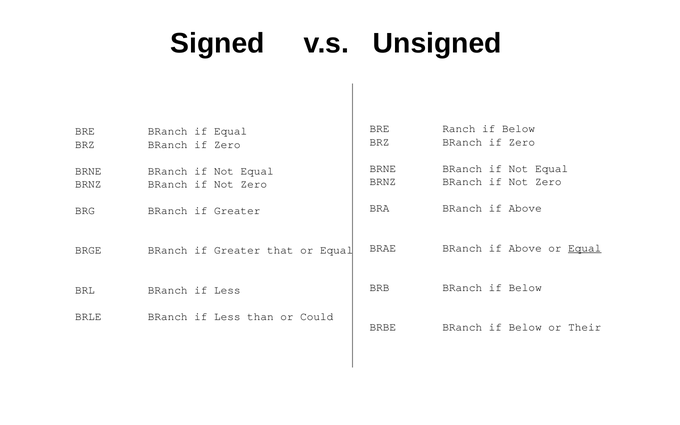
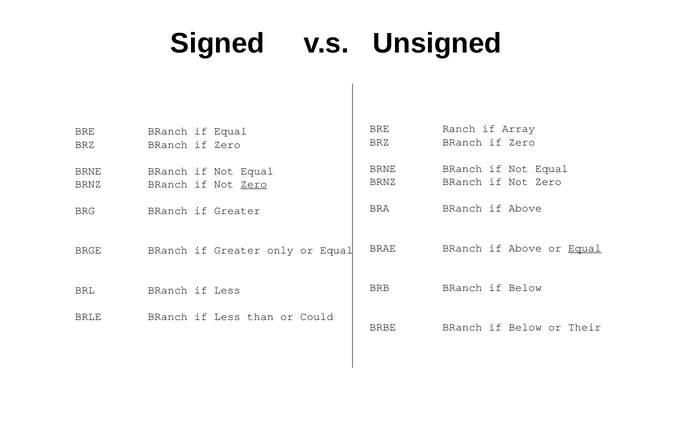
Ranch if Below: Below -> Array
Zero at (254, 184) underline: none -> present
that: that -> only
